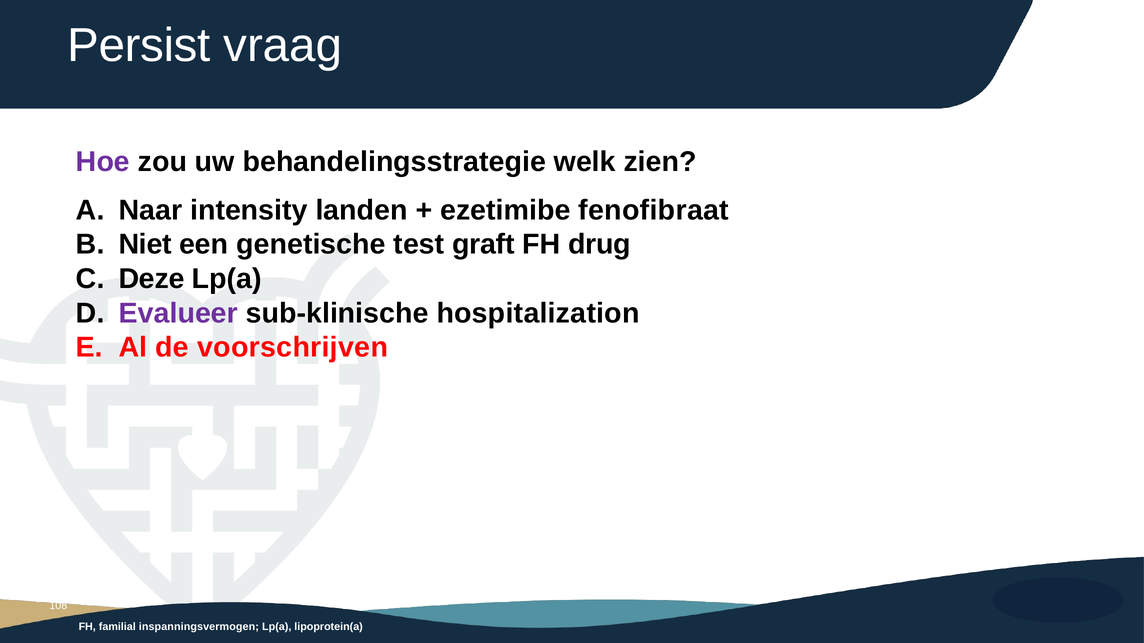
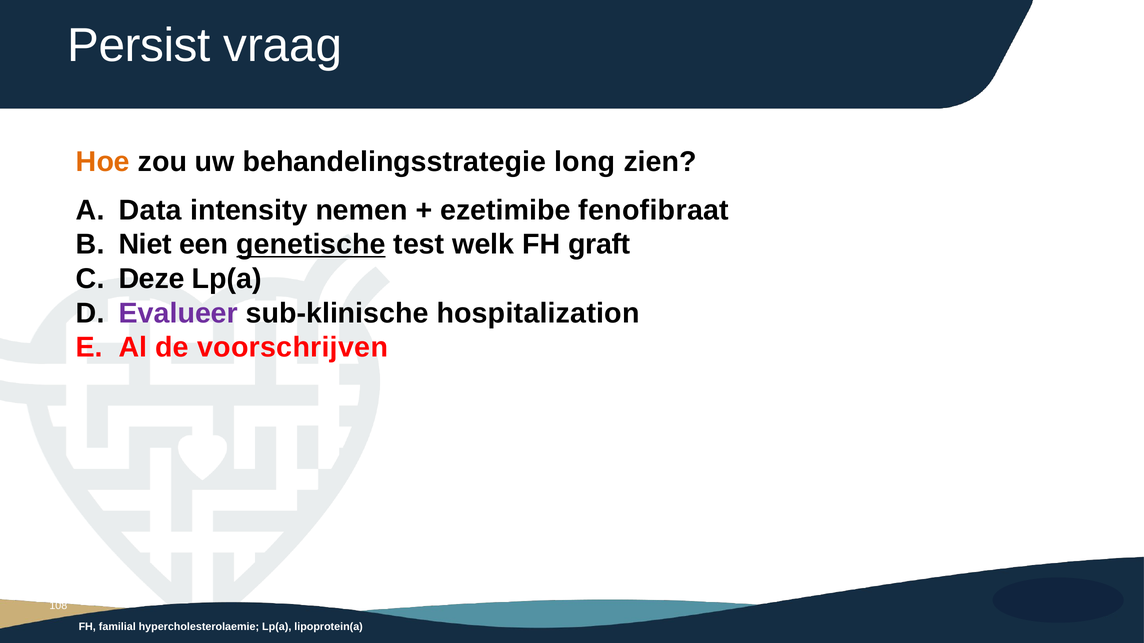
Hoe colour: purple -> orange
welk: welk -> long
Naar: Naar -> Data
landen: landen -> nemen
genetische underline: none -> present
graft: graft -> welk
drug: drug -> graft
inspanningsvermogen: inspanningsvermogen -> hypercholesterolaemie
